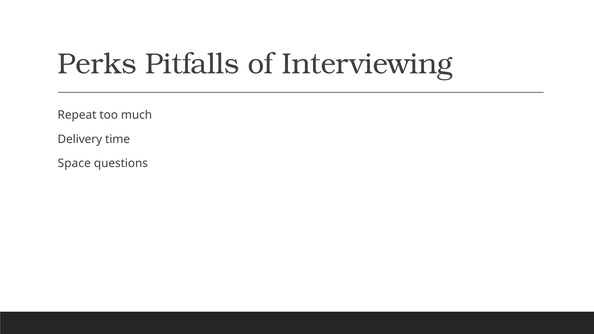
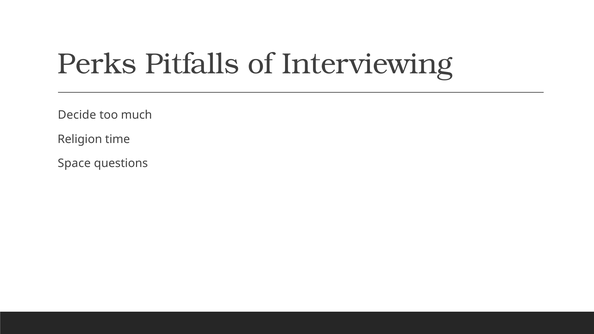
Repeat: Repeat -> Decide
Delivery: Delivery -> Religion
